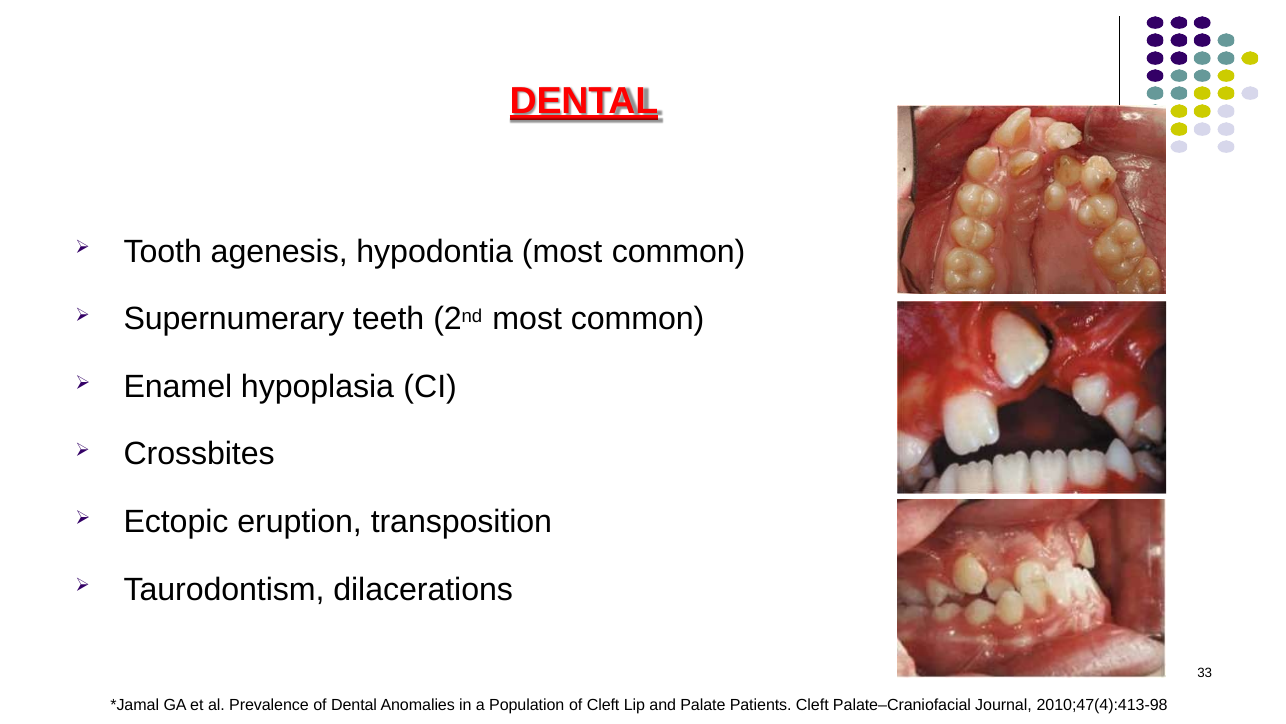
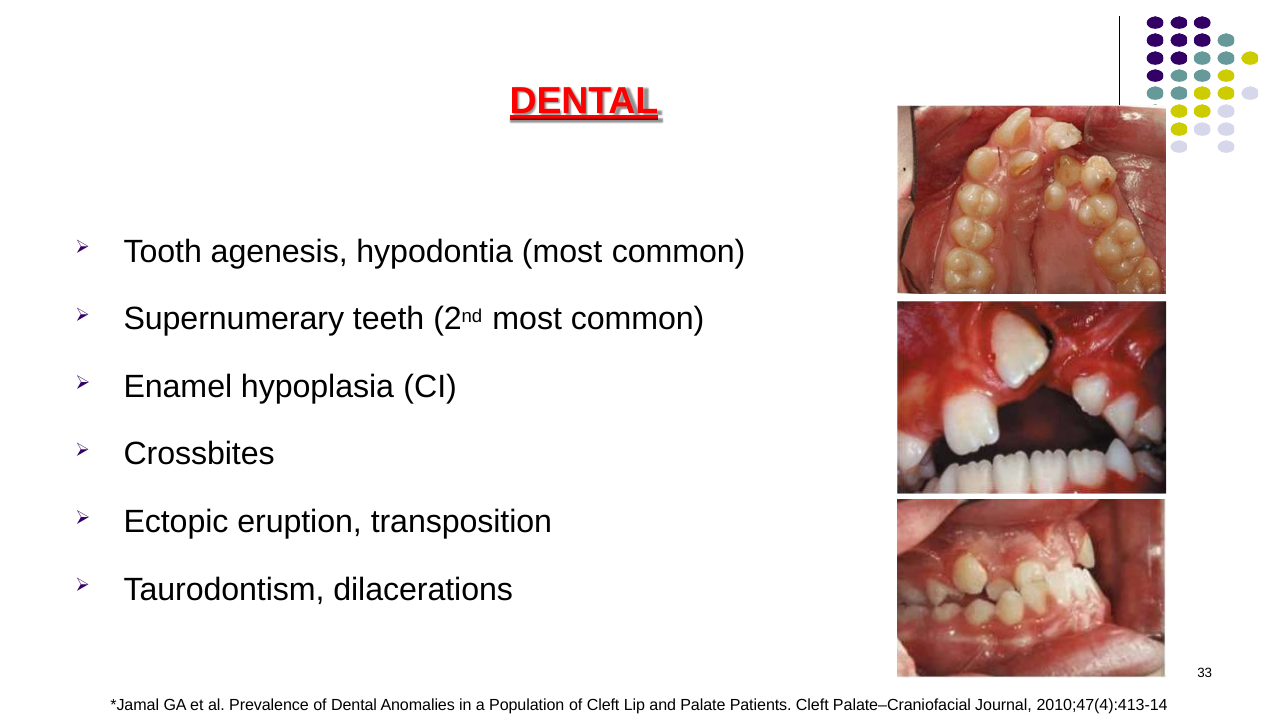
2010;47(4):413-98: 2010;47(4):413-98 -> 2010;47(4):413-14
